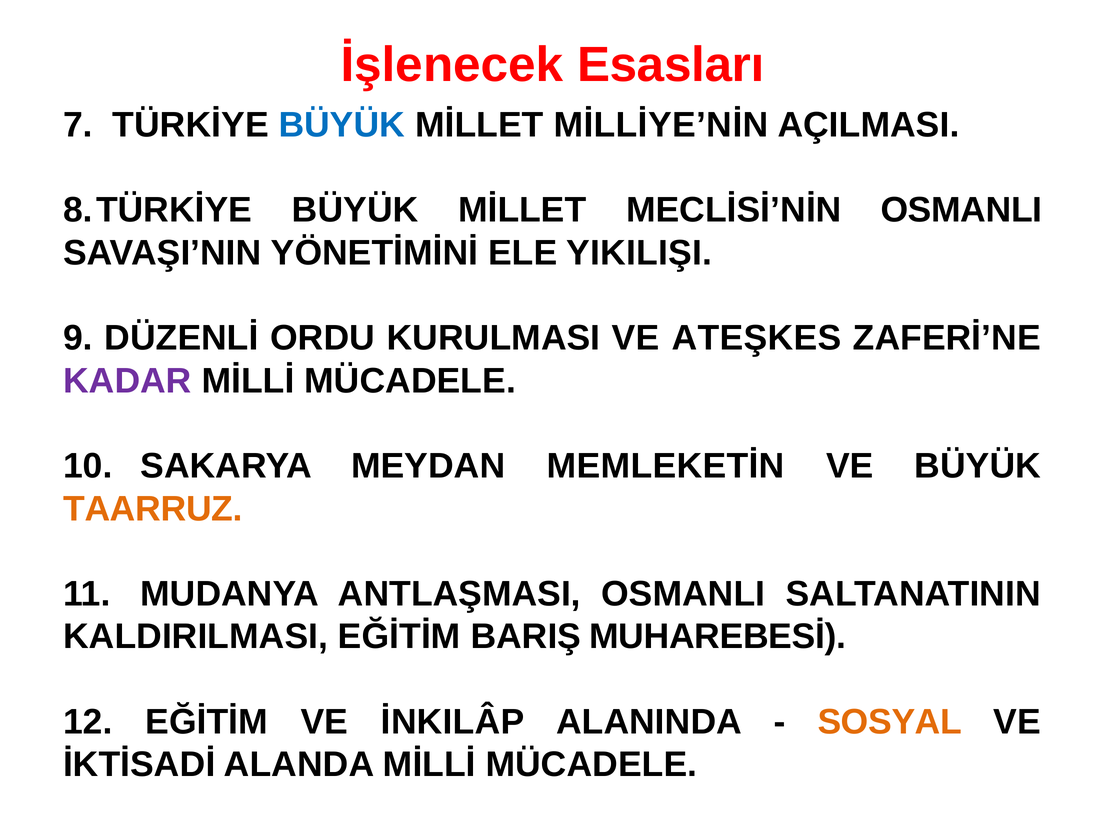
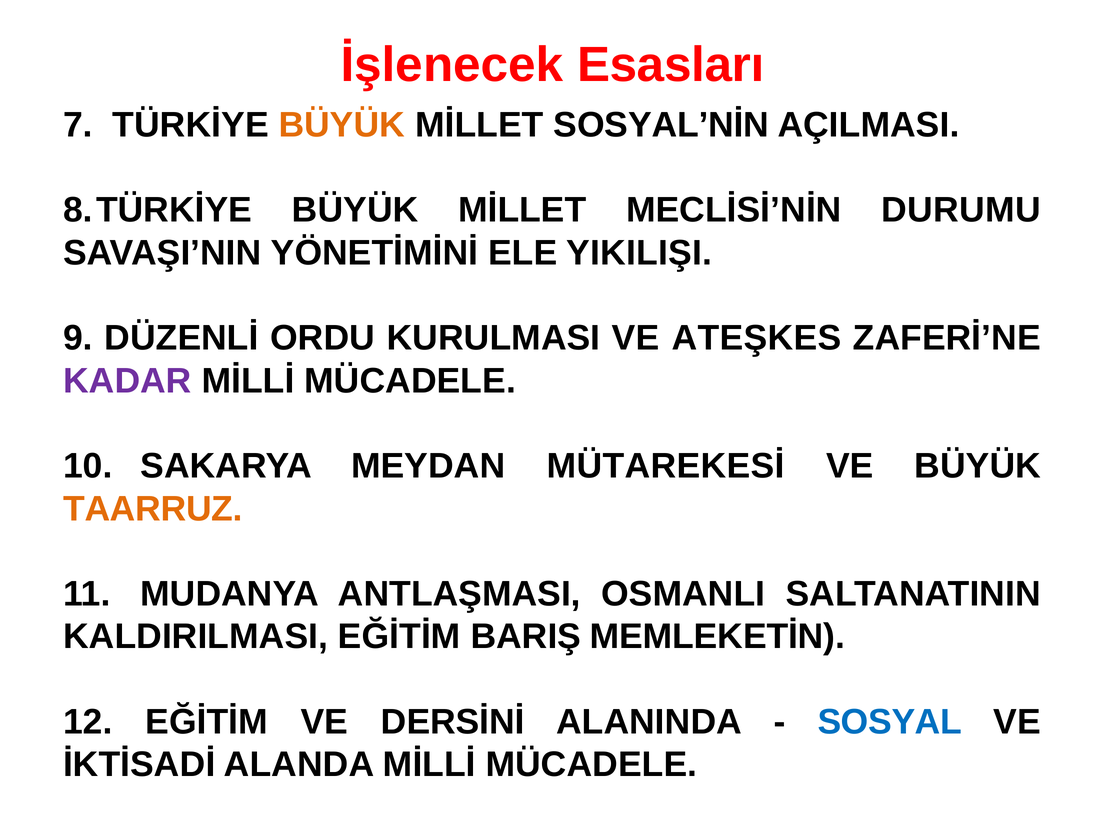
BÜYÜK at (342, 125) colour: blue -> orange
MİLLİYE’NİN: MİLLİYE’NİN -> SOSYAL’NİN
MECLİSİ’NİN OSMANLI: OSMANLI -> DURUMU
MEMLEKETİN: MEMLEKETİN -> MÜTAREKESİ
MUHAREBESİ: MUHAREBESİ -> MEMLEKETİN
İNKILÂP: İNKILÂP -> DERSİNİ
SOSYAL colour: orange -> blue
